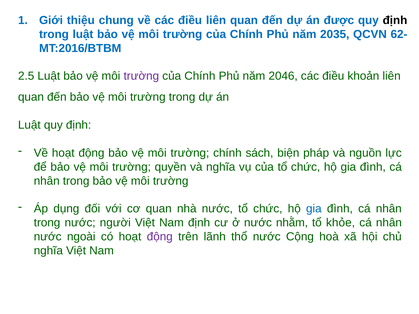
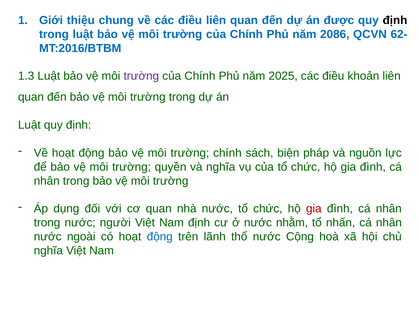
2035: 2035 -> 2086
2.5: 2.5 -> 1.3
2046: 2046 -> 2025
gia at (314, 209) colour: blue -> red
khỏe: khỏe -> nhấn
động at (160, 237) colour: purple -> blue
